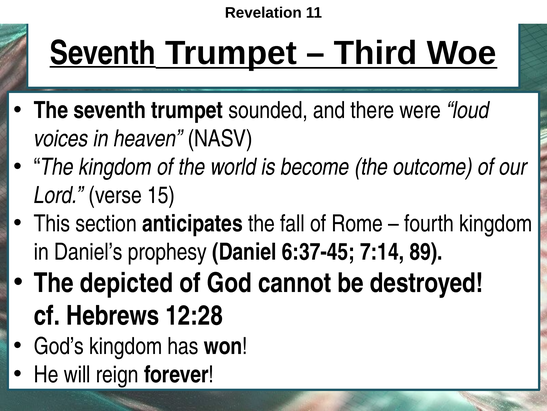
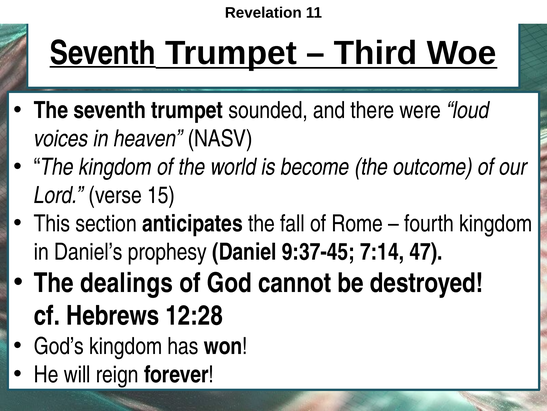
6:37-45: 6:37-45 -> 9:37-45
89: 89 -> 47
depicted: depicted -> dealings
